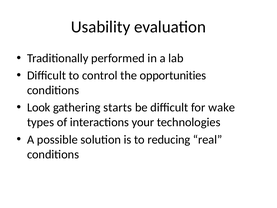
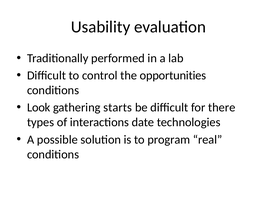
wake: wake -> there
your: your -> date
reducing: reducing -> program
